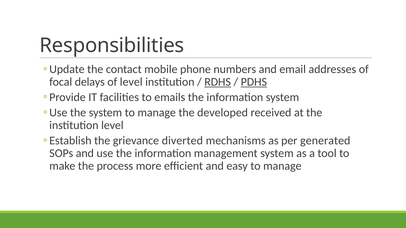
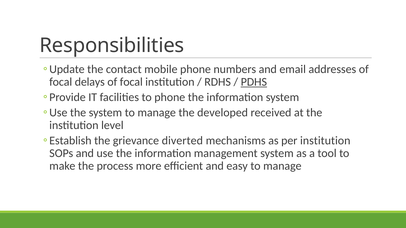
level at (131, 82): level -> focal
RDHS underline: present -> none
to emails: emails -> phone
per generated: generated -> institution
